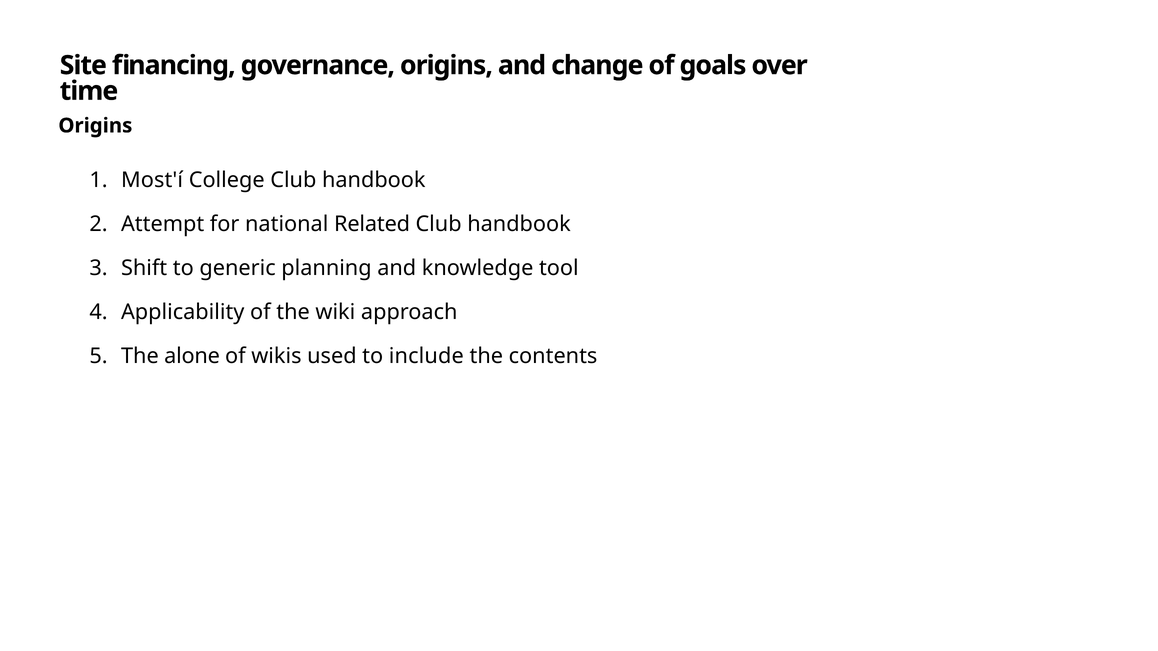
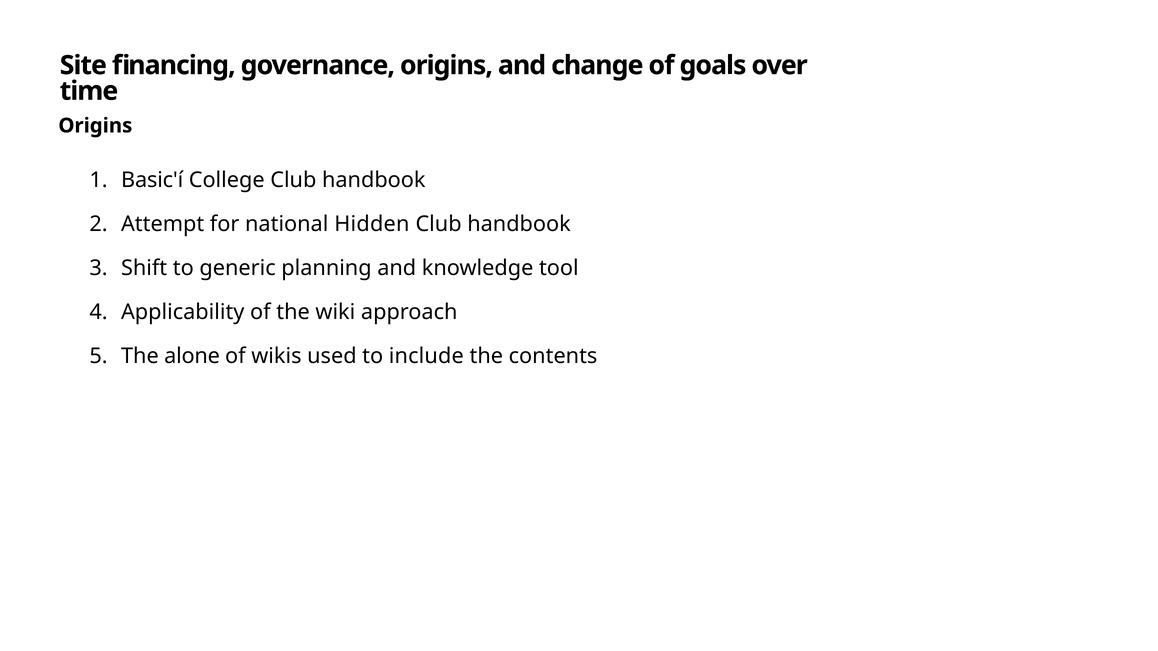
Most'í: Most'í -> Basic'í
Related: Related -> Hidden
